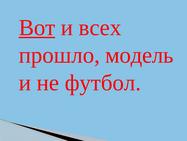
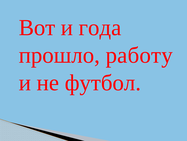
Вот underline: present -> none
всех: всех -> года
модель: модель -> работу
